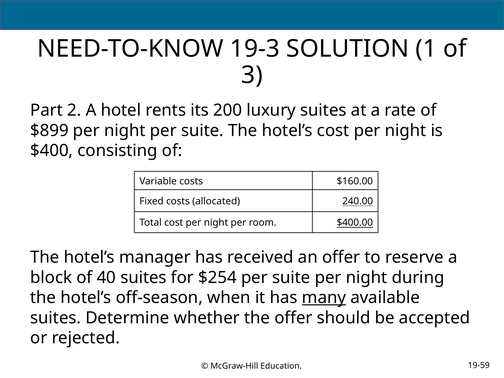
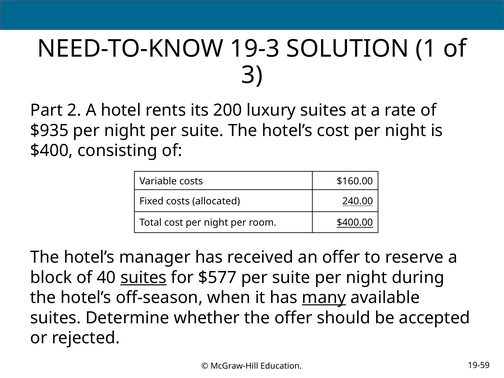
$899: $899 -> $935
suites at (143, 278) underline: none -> present
$254: $254 -> $577
